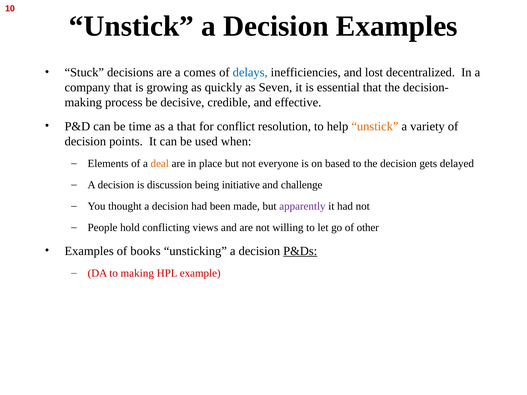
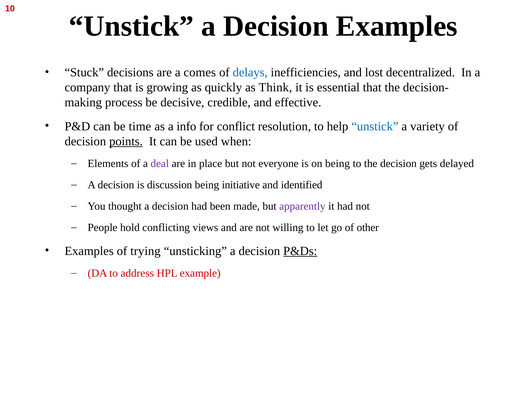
Seven: Seven -> Think
a that: that -> info
unstick at (375, 126) colour: orange -> blue
points underline: none -> present
deal colour: orange -> purple
on based: based -> being
challenge: challenge -> identified
books: books -> trying
to making: making -> address
